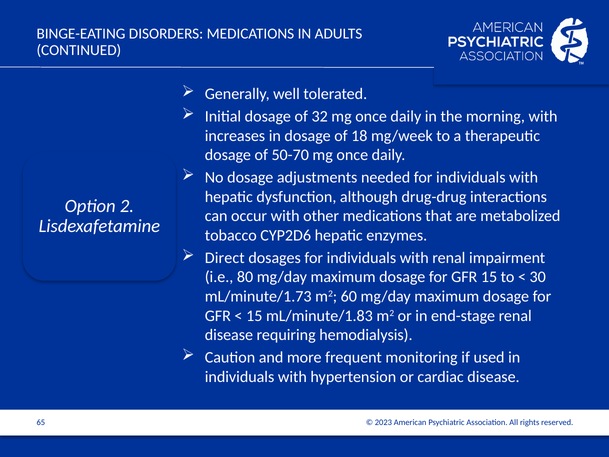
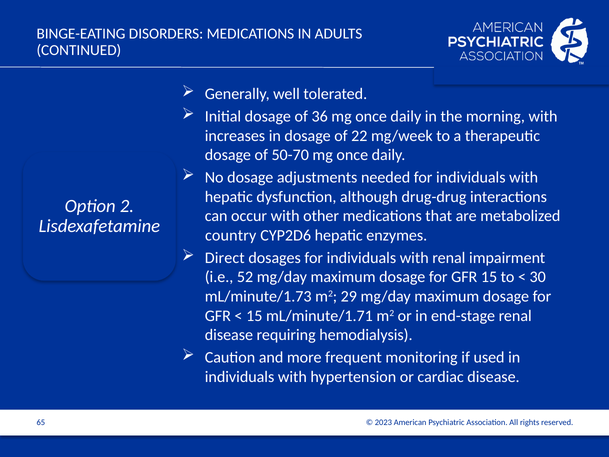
32: 32 -> 36
18: 18 -> 22
tobacco: tobacco -> country
80: 80 -> 52
60: 60 -> 29
mL/minute/1.83: mL/minute/1.83 -> mL/minute/1.71
